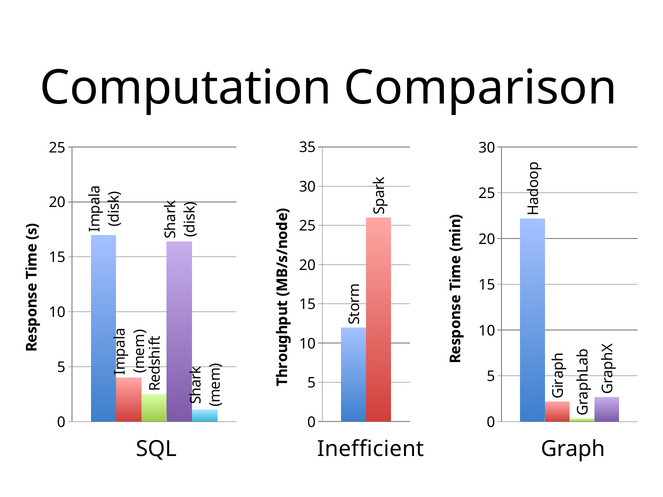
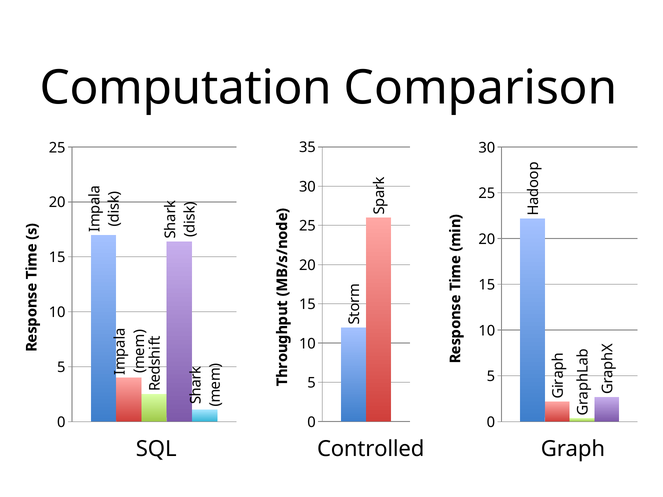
Inefficient: Inefficient -> Controlled
